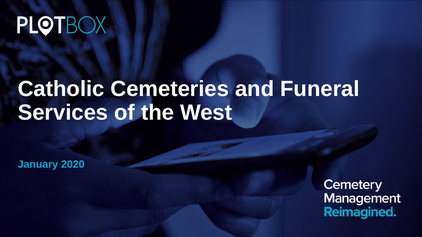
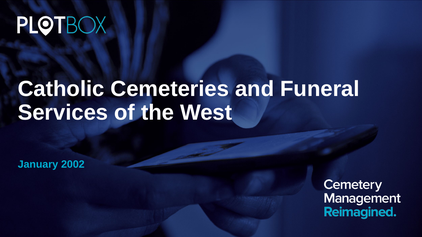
2020: 2020 -> 2002
